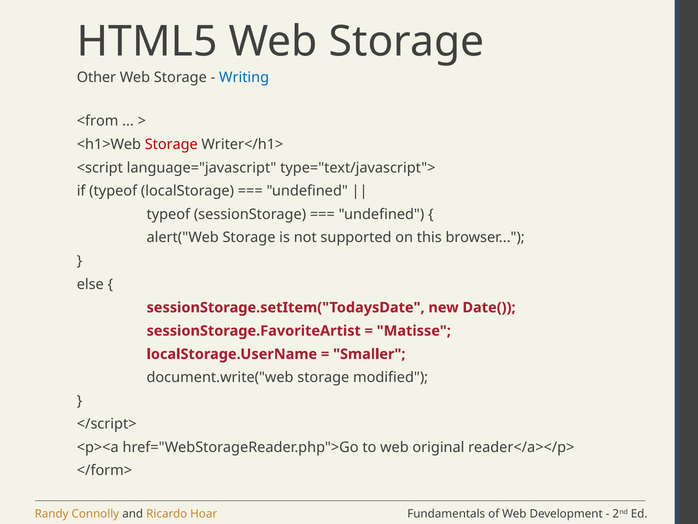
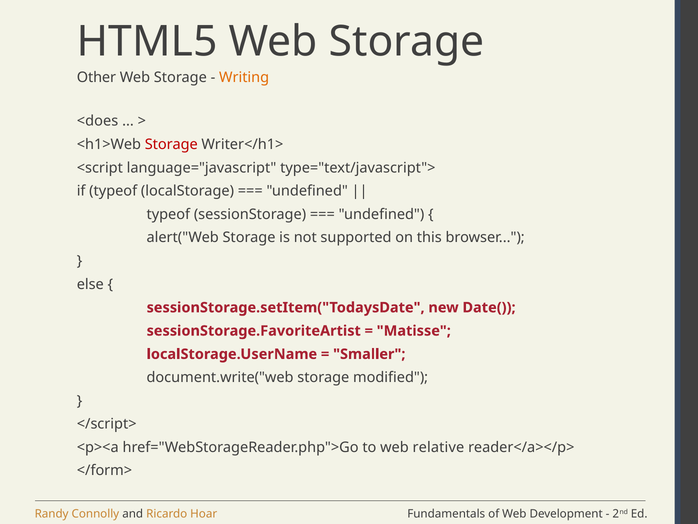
Writing colour: blue -> orange
<from: <from -> <does
original: original -> relative
